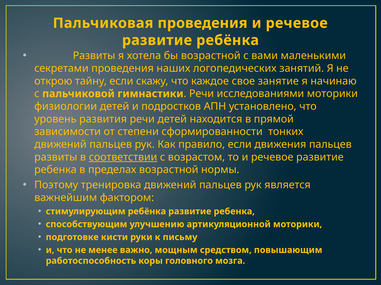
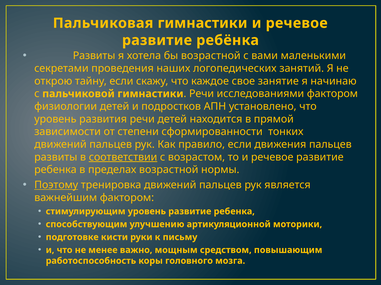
Пальчиковая проведения: проведения -> гимнастики
исследованиями моторики: моторики -> фактором
Поэтому underline: none -> present
стимулирующим ребёнка: ребёнка -> уровень
